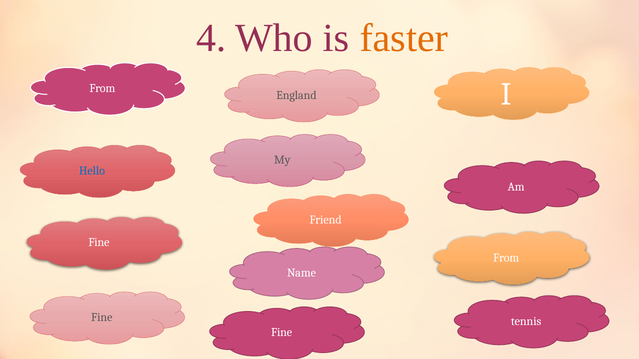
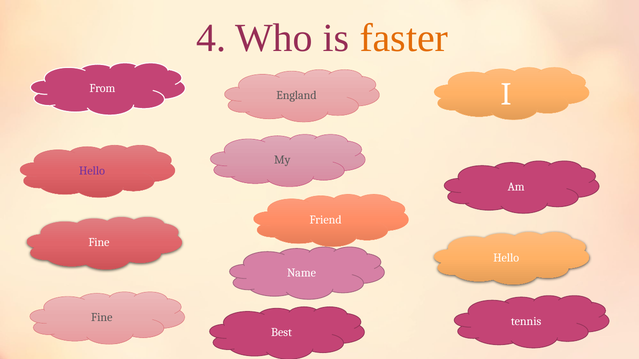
Hello at (92, 171) colour: blue -> purple
From at (506, 258): From -> Hello
Fine at (282, 333): Fine -> Best
